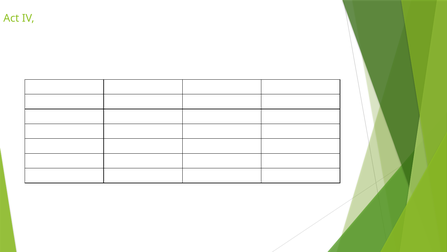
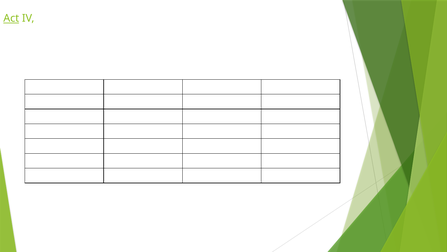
Act underline: none -> present
